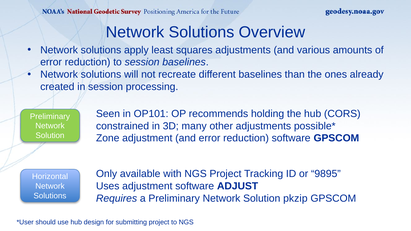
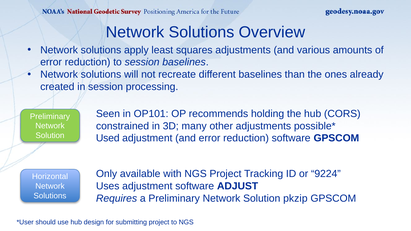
Zone: Zone -> Used
9895: 9895 -> 9224
